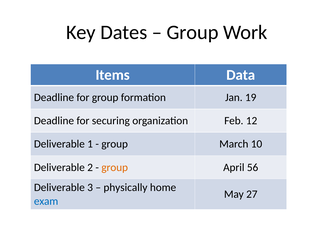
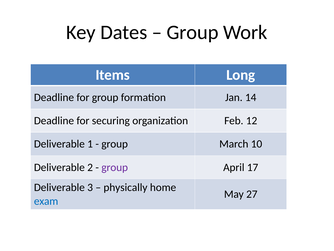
Data: Data -> Long
19: 19 -> 14
group at (115, 167) colour: orange -> purple
56: 56 -> 17
